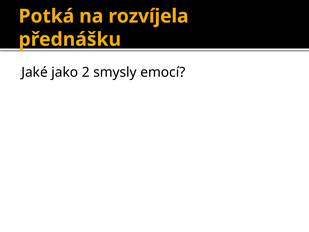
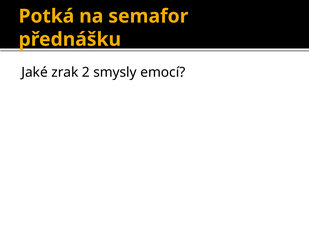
rozvíjela: rozvíjela -> semafor
jako: jako -> zrak
